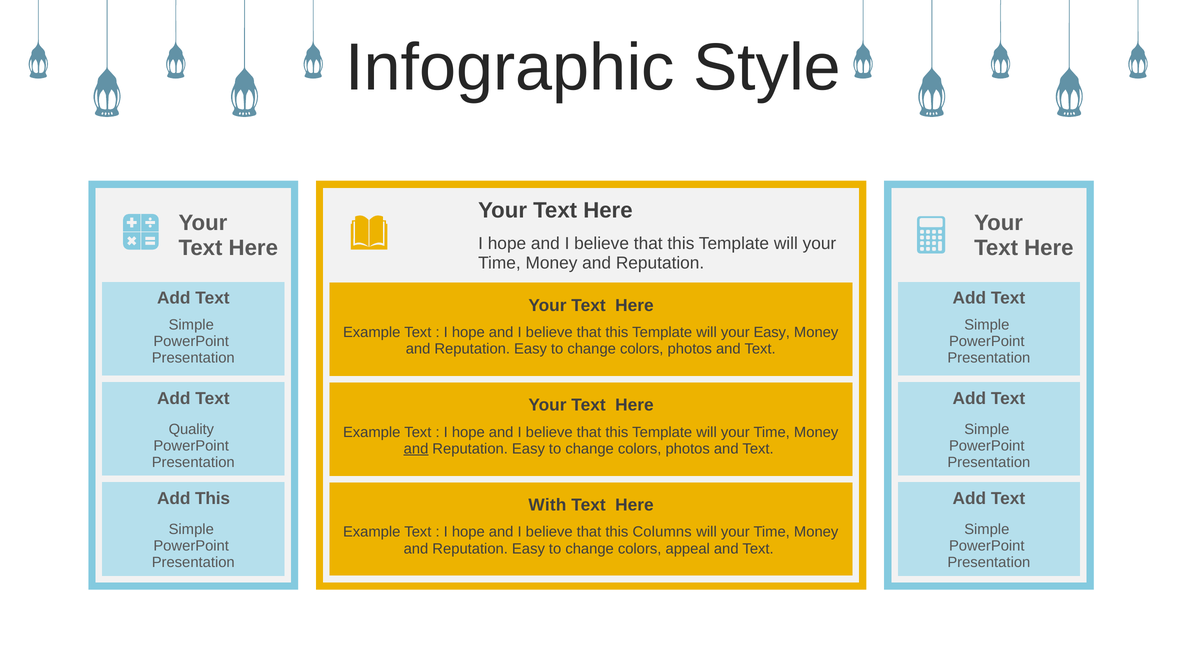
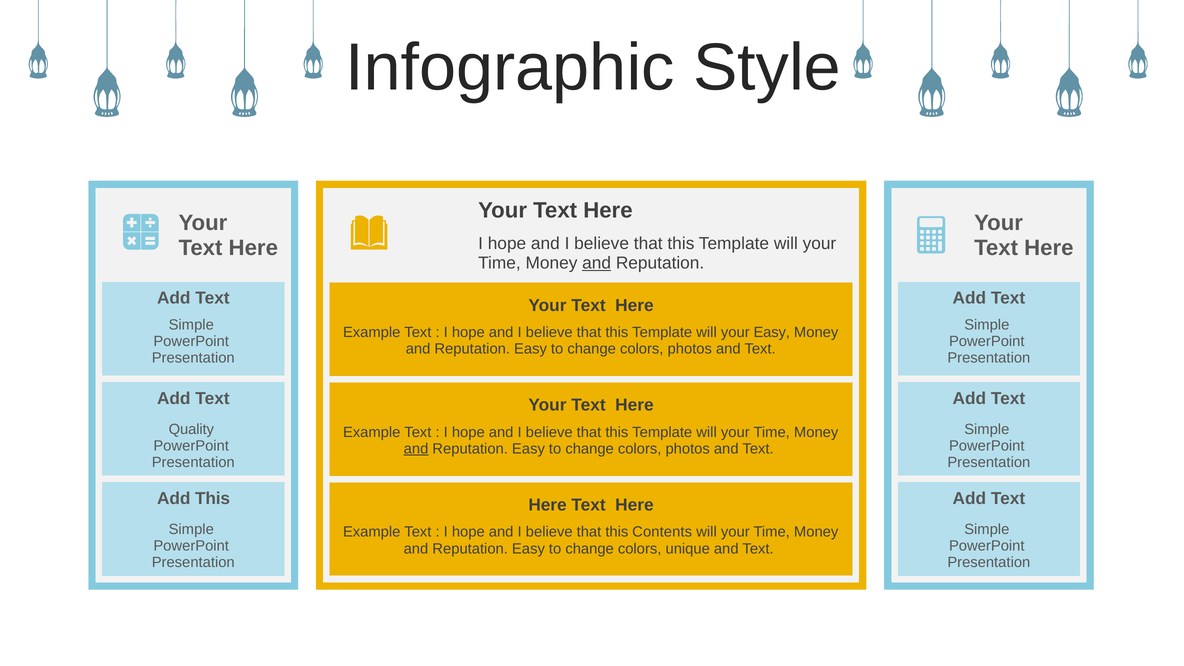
and at (597, 263) underline: none -> present
With at (547, 505): With -> Here
Columns: Columns -> Contents
appeal: appeal -> unique
